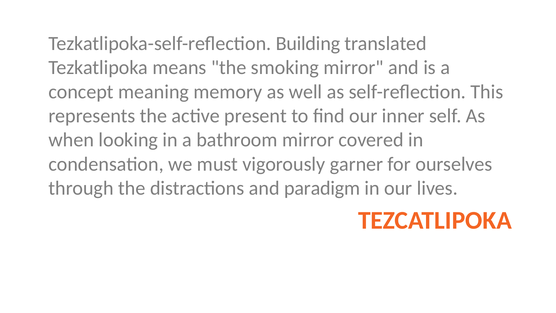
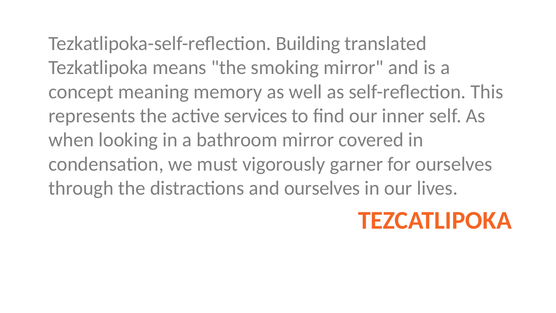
present: present -> services
and paradigm: paradigm -> ourselves
